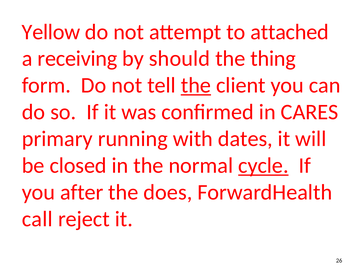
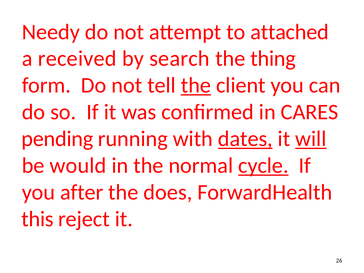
Yellow: Yellow -> Needy
receiving: receiving -> received
should: should -> search
primary: primary -> pending
dates underline: none -> present
will underline: none -> present
closed: closed -> would
call: call -> this
